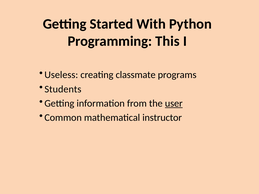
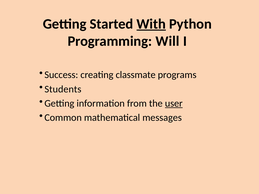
With underline: none -> present
This: This -> Will
Useless: Useless -> Success
instructor: instructor -> messages
